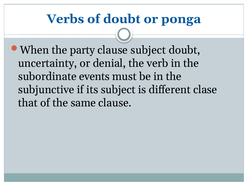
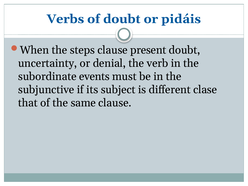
ponga: ponga -> pidáis
party: party -> steps
clause subject: subject -> present
